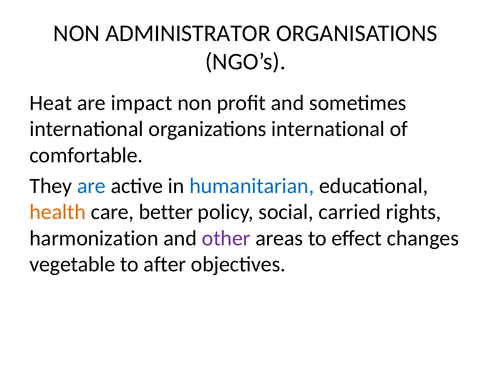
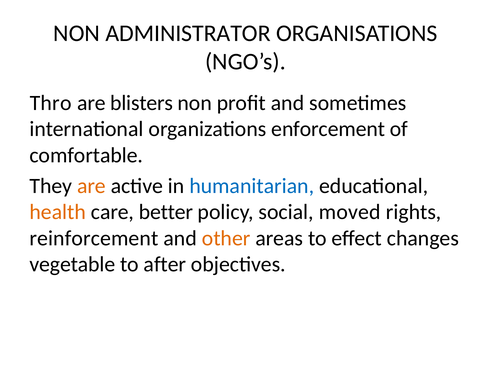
Heat: Heat -> Thro
impact: impact -> blisters
organizations international: international -> enforcement
are at (91, 186) colour: blue -> orange
carried: carried -> moved
harmonization: harmonization -> reinforcement
other colour: purple -> orange
